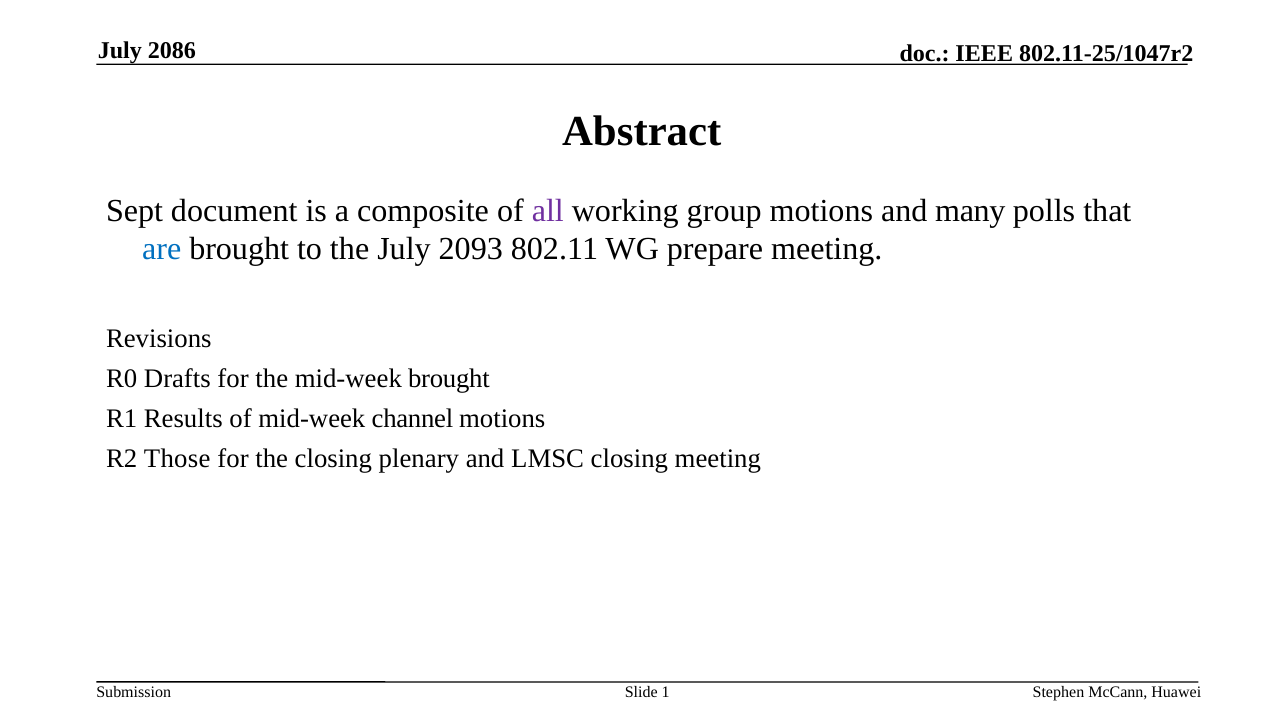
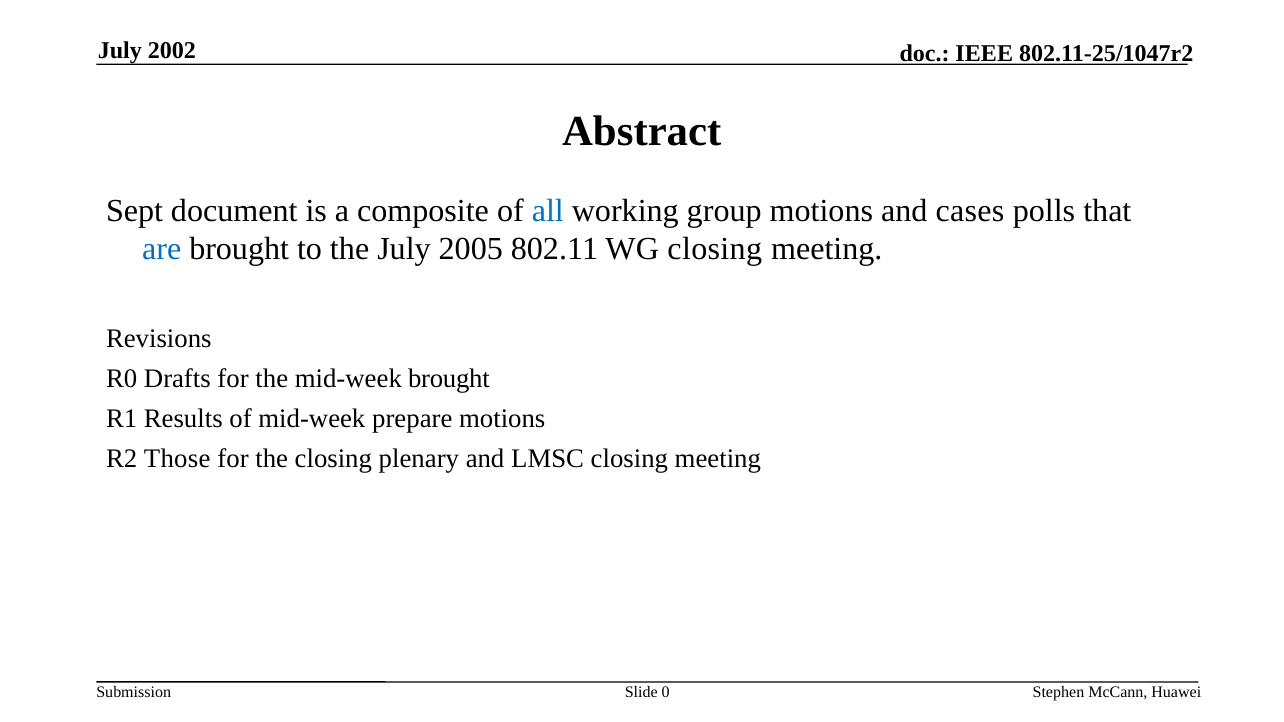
2086: 2086 -> 2002
all colour: purple -> blue
many: many -> cases
2093: 2093 -> 2005
WG prepare: prepare -> closing
channel: channel -> prepare
1: 1 -> 0
